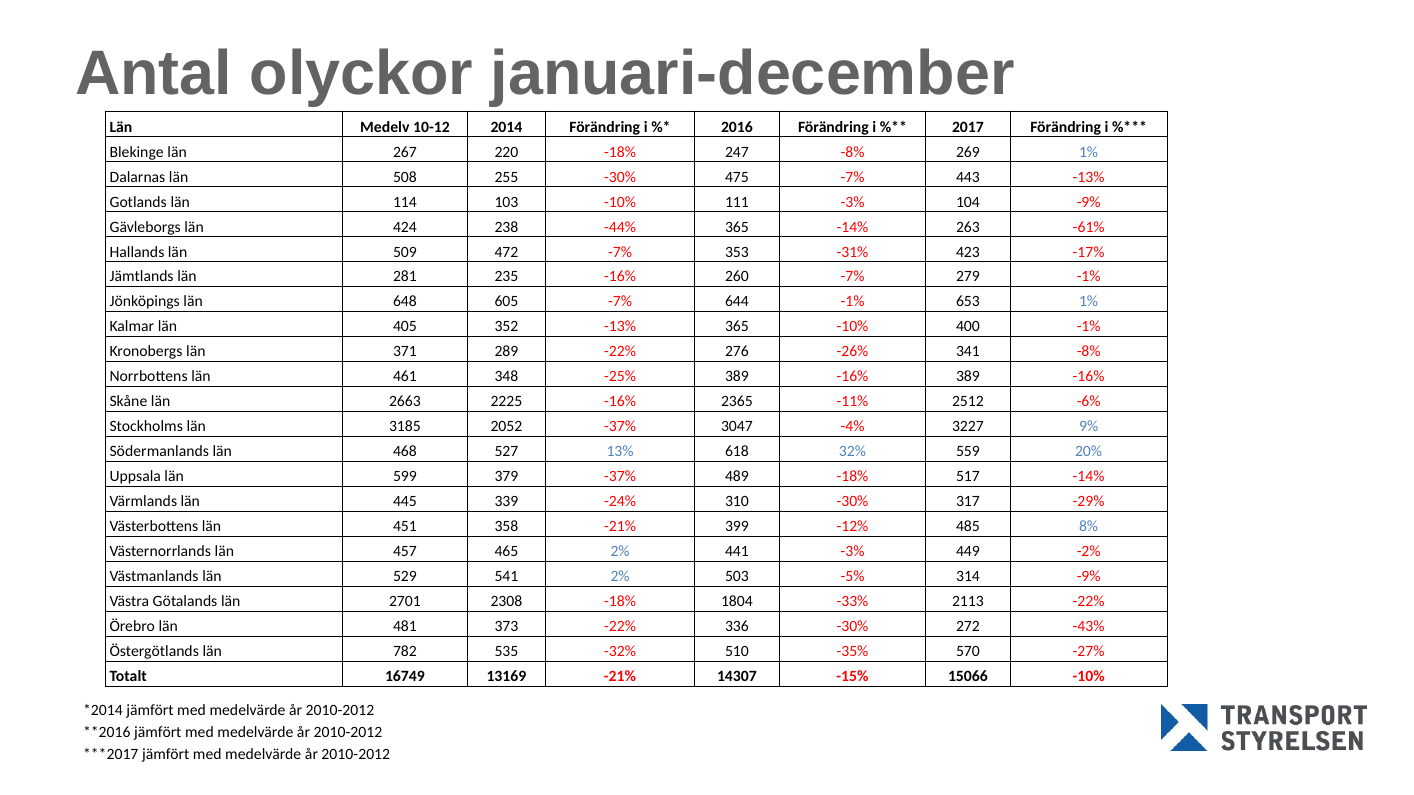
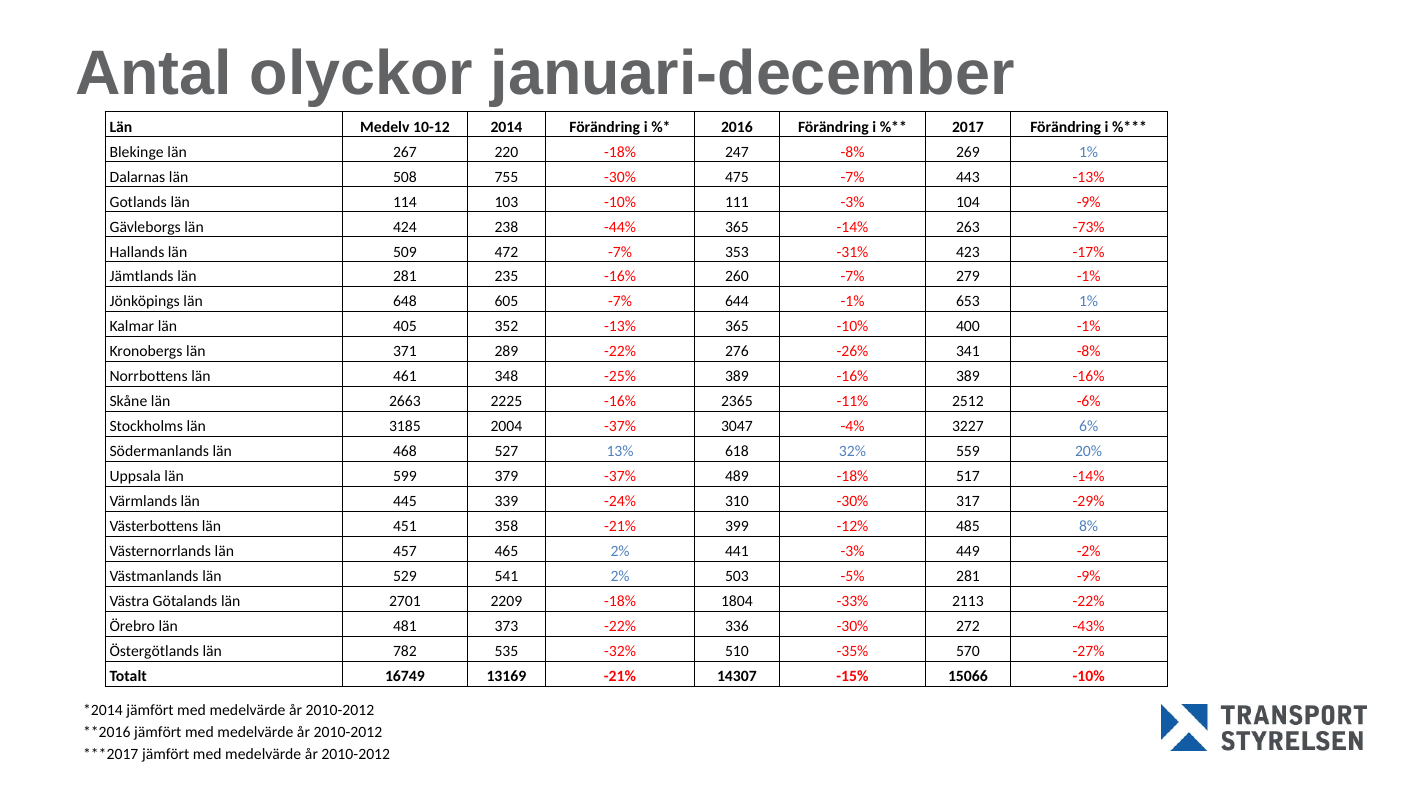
255: 255 -> 755
-61%: -61% -> -73%
2052: 2052 -> 2004
9%: 9% -> 6%
-5% 314: 314 -> 281
2308: 2308 -> 2209
